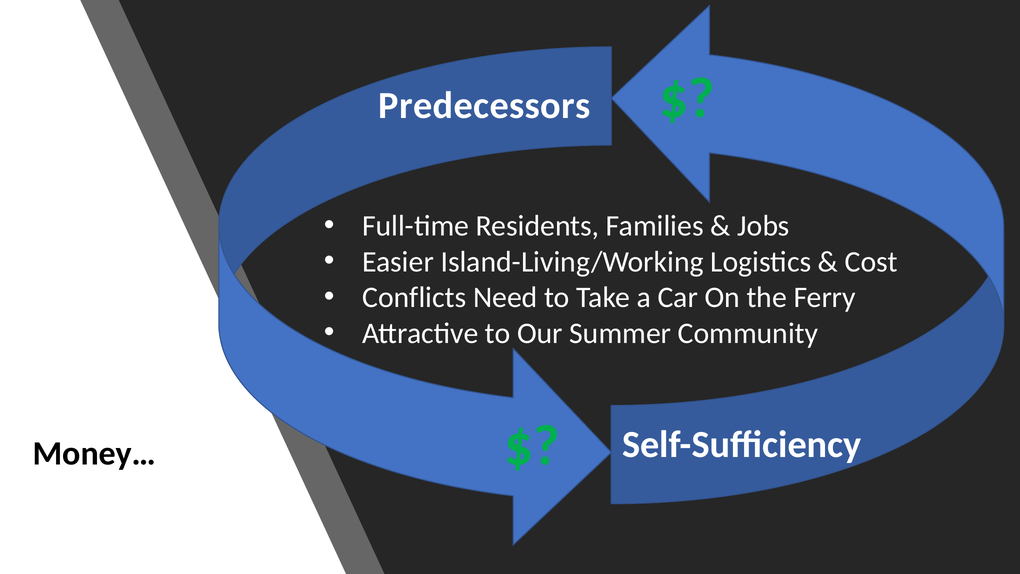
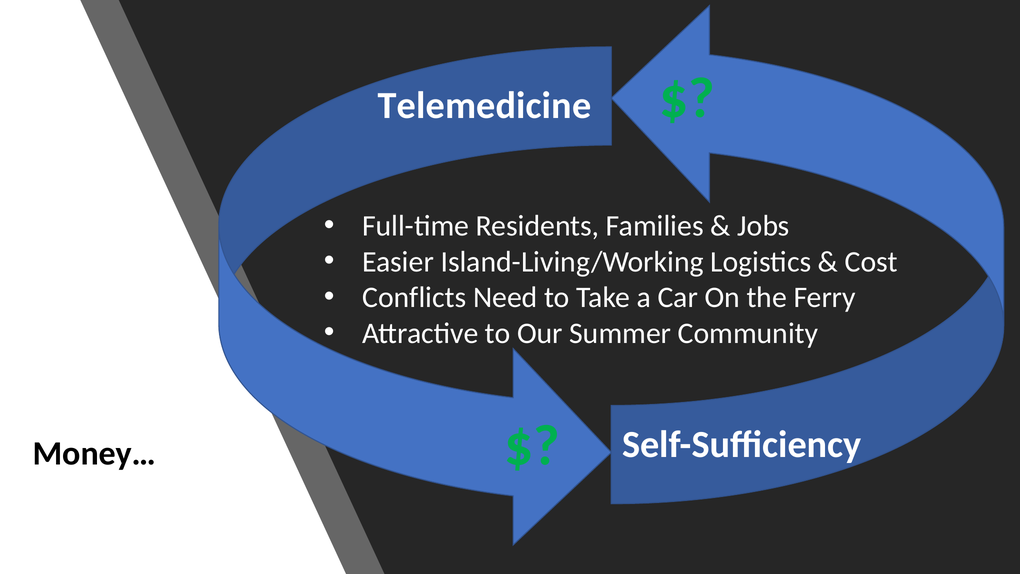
Predecessors: Predecessors -> Telemedicine
